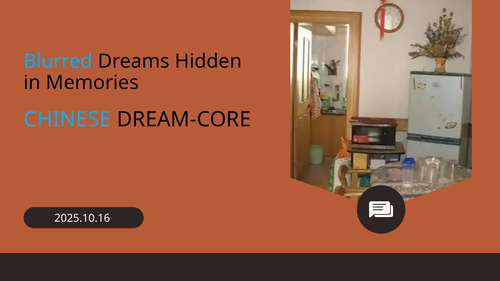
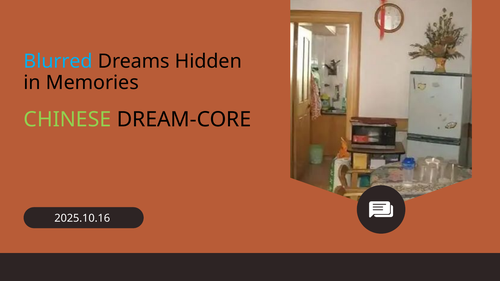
CHINESE colour: light blue -> light green
